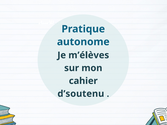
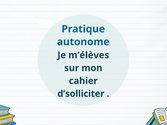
d’soutenu: d’soutenu -> d’solliciter
